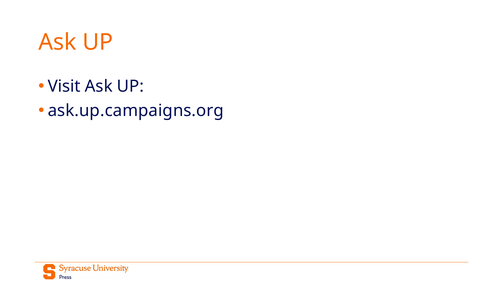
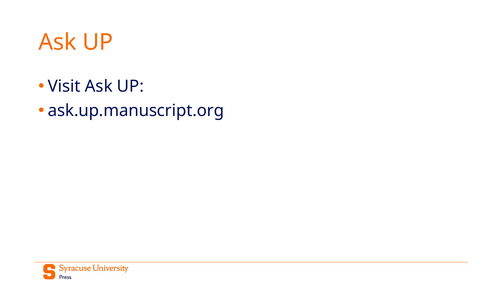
ask.up.campaigns.org: ask.up.campaigns.org -> ask.up.manuscript.org
